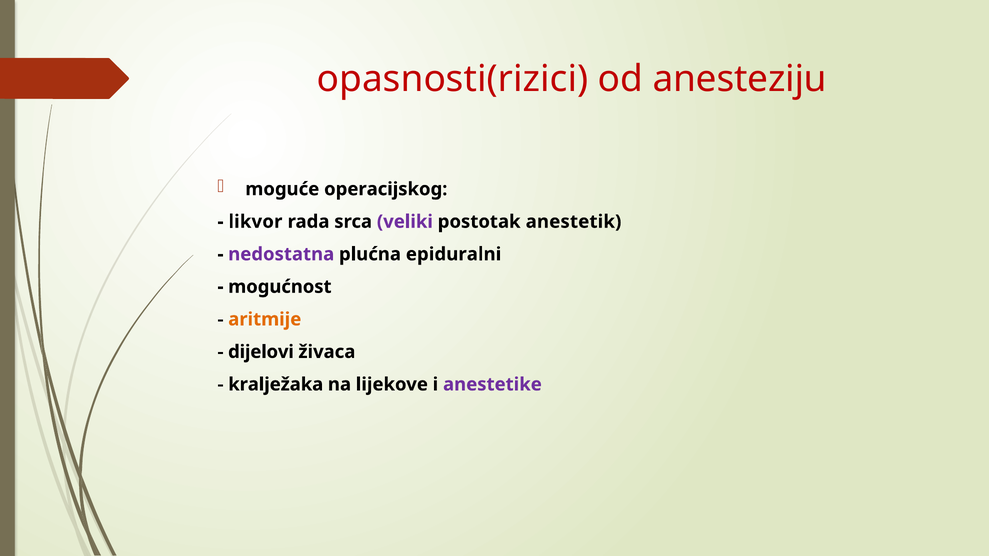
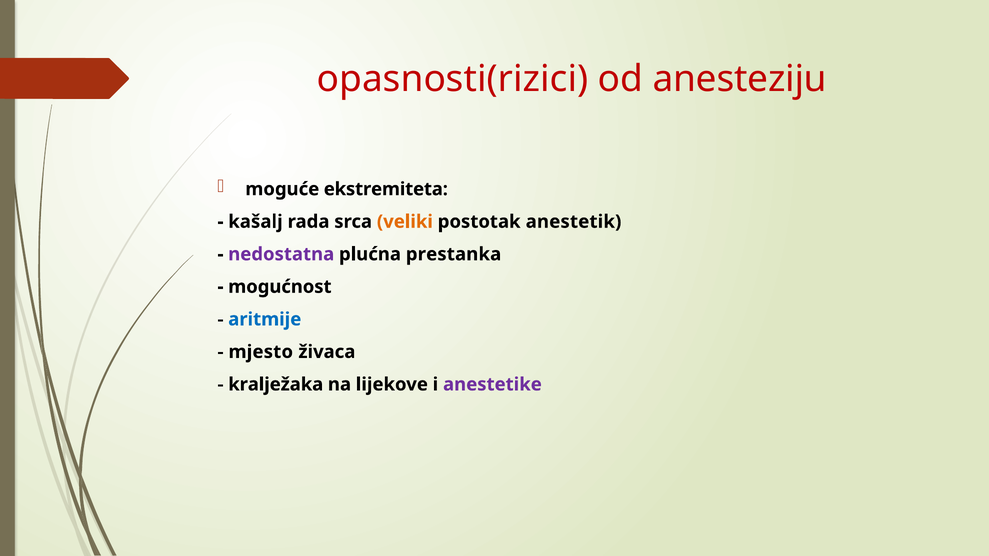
operacijskog: operacijskog -> ekstremiteta
likvor: likvor -> kašalj
veliki colour: purple -> orange
epiduralni: epiduralni -> prestanka
aritmije colour: orange -> blue
dijelovi: dijelovi -> mjesto
